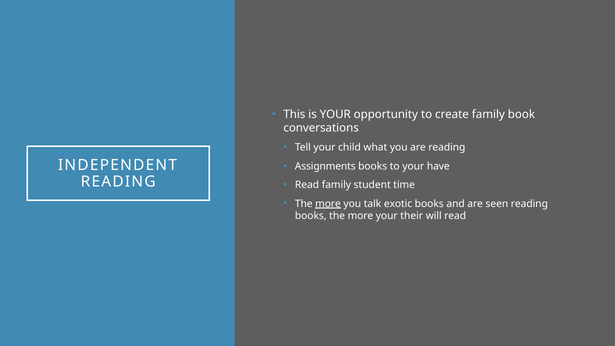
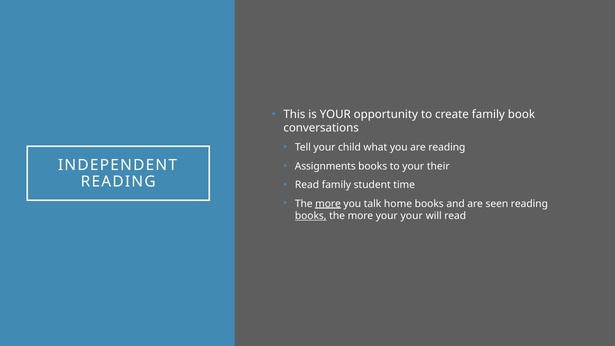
have: have -> their
exotic: exotic -> home
books at (311, 216) underline: none -> present
your their: their -> your
